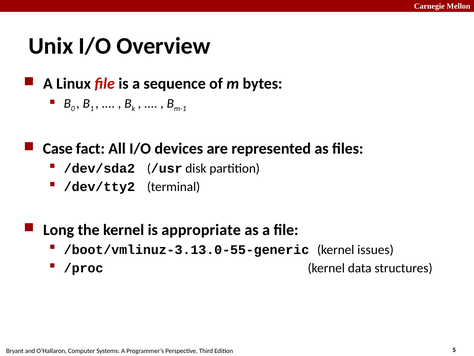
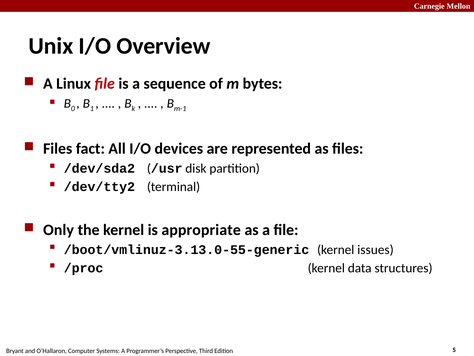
Case at (58, 148): Case -> Files
Long: Long -> Only
